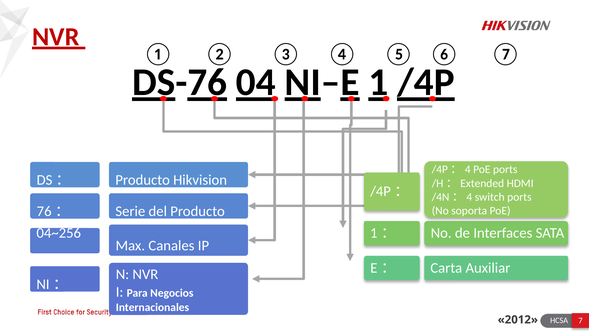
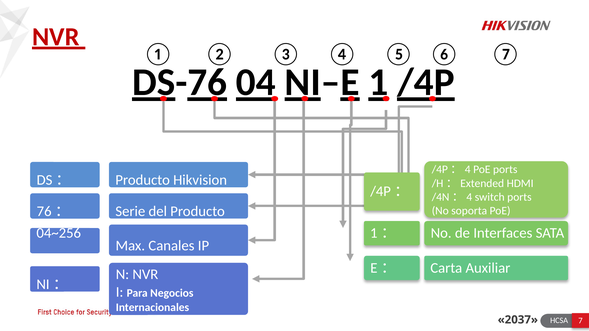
2012: 2012 -> 2037
